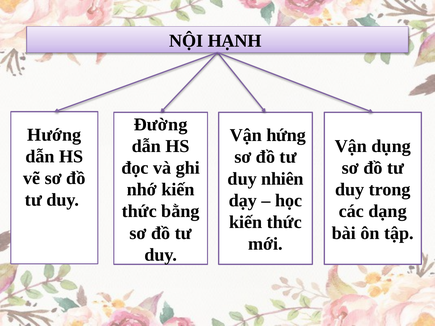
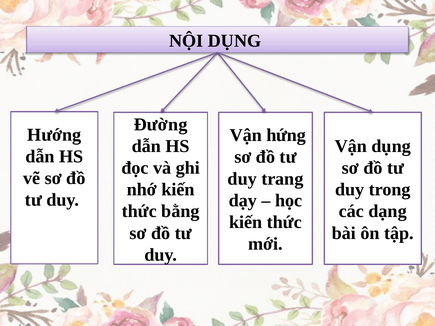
NỘI HẠNH: HẠNH -> DỤNG
nhiên: nhiên -> trang
